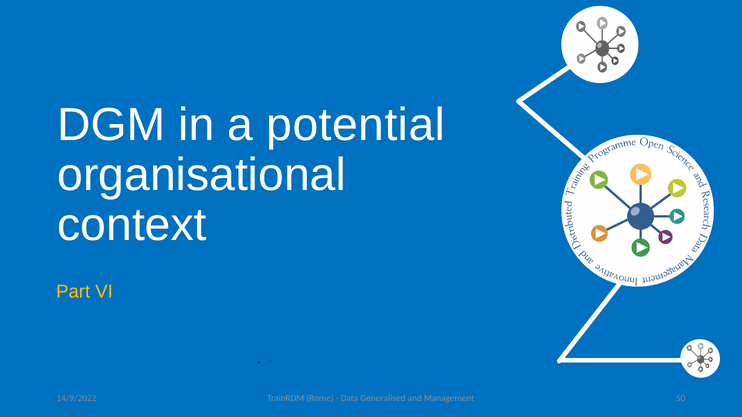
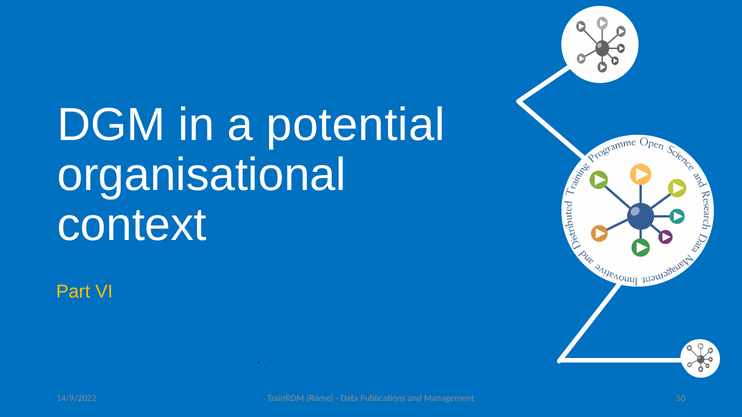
Generalised: Generalised -> Publications
